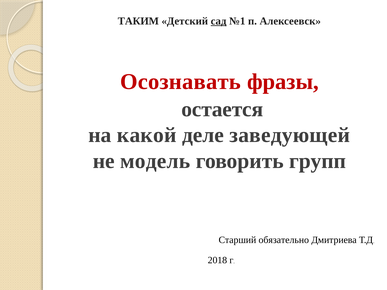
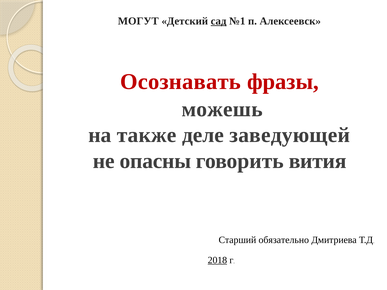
ТАКИМ: ТАКИМ -> МОГУТ
остается: остается -> можешь
какой: какой -> также
модель: модель -> опасны
групп: групп -> вития
2018 underline: none -> present
